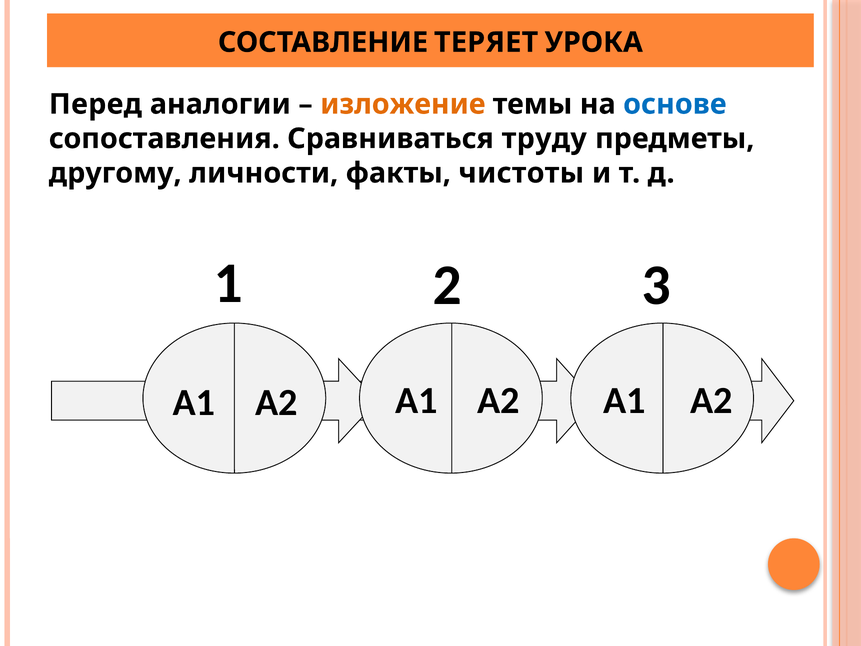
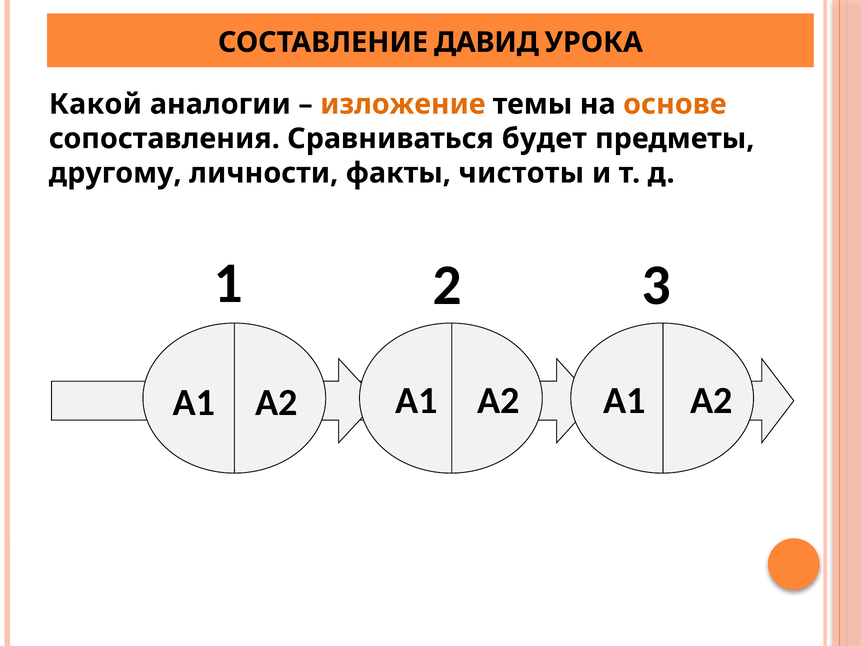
ТЕРЯЕТ: ТЕРЯЕТ -> ДАВИД
Перед: Перед -> Какой
основе colour: blue -> orange
труду: труду -> будет
